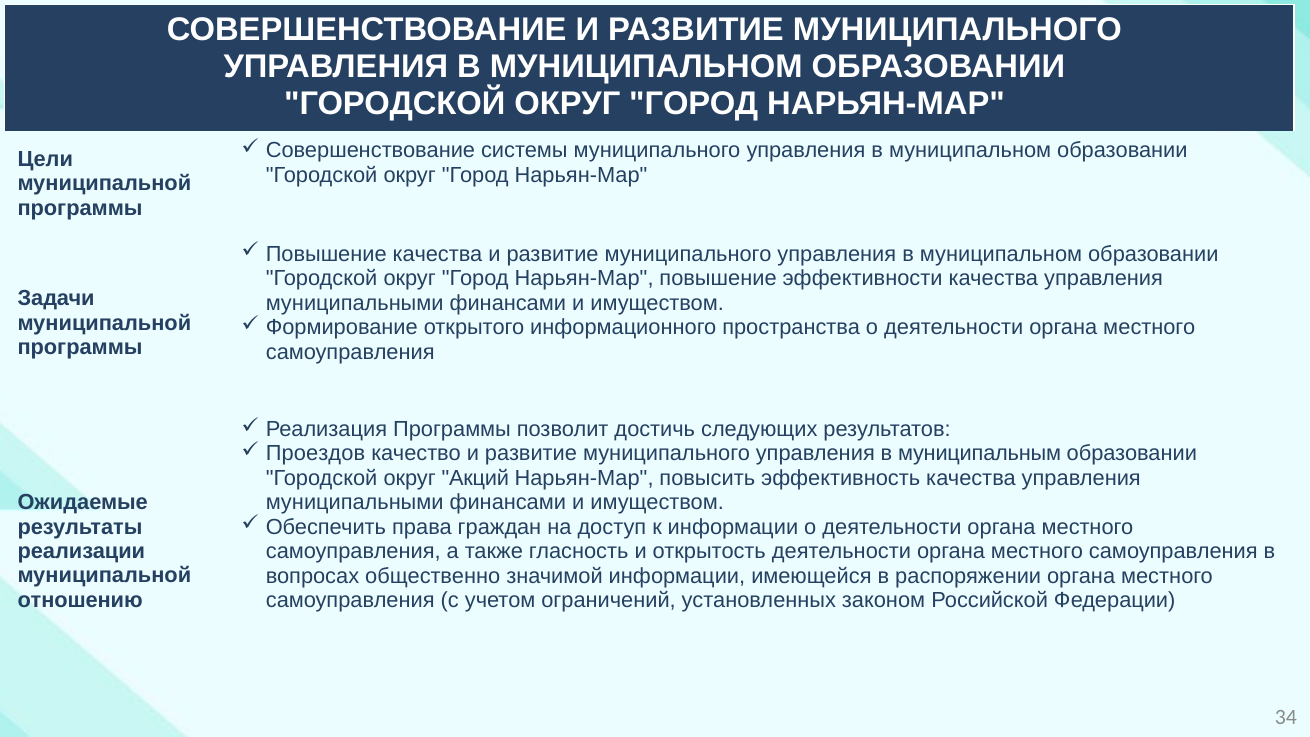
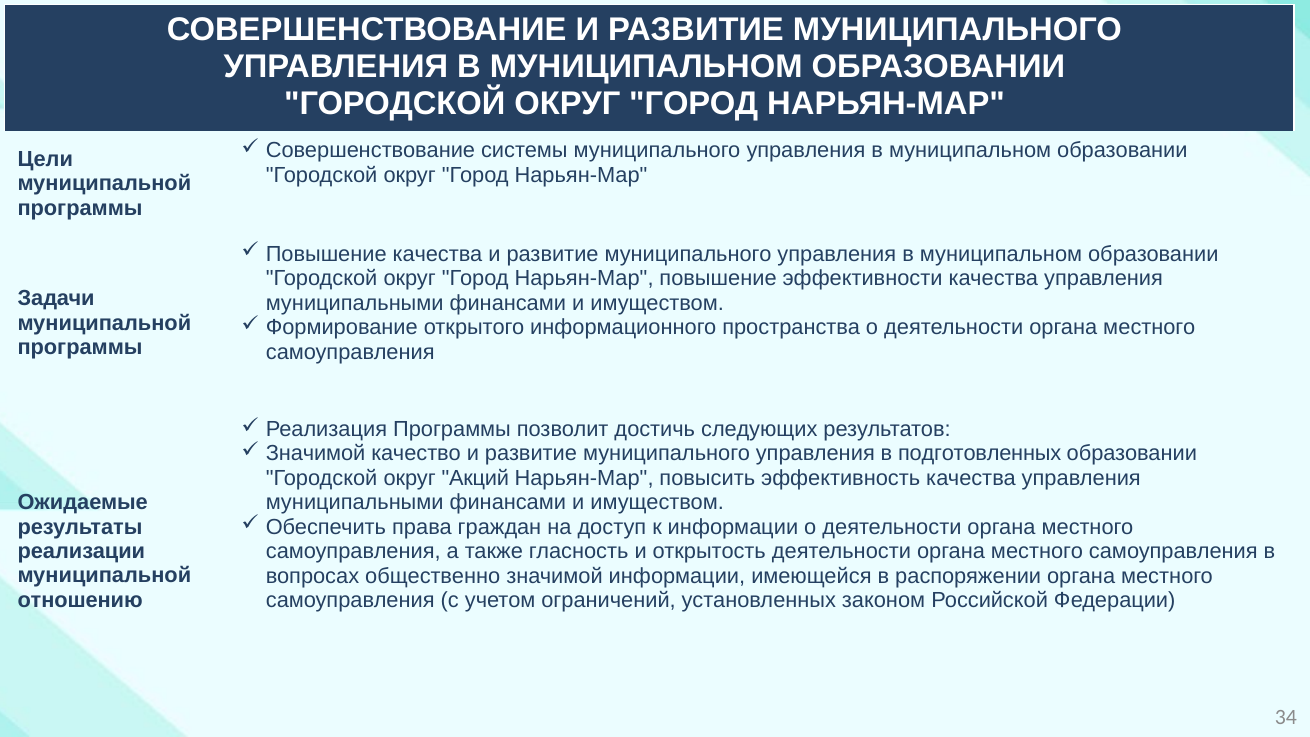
Проездов at (316, 454): Проездов -> Значимой
муниципальным: муниципальным -> подготовленных
